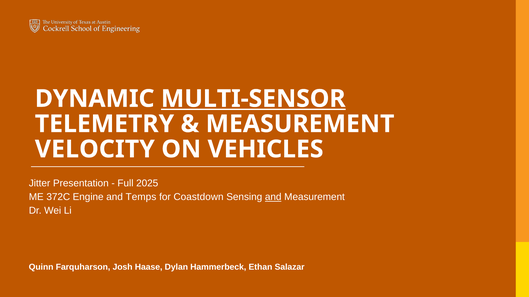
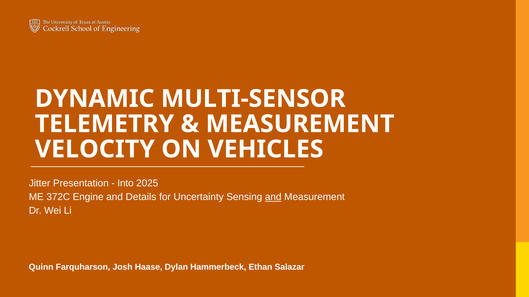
MULTI-SENSOR underline: present -> none
Full: Full -> Into
Temps: Temps -> Details
Coastdown: Coastdown -> Uncertainty
